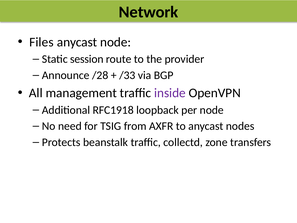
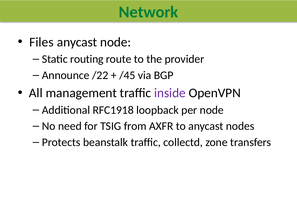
Network colour: black -> green
session: session -> routing
/28: /28 -> /22
/33: /33 -> /45
